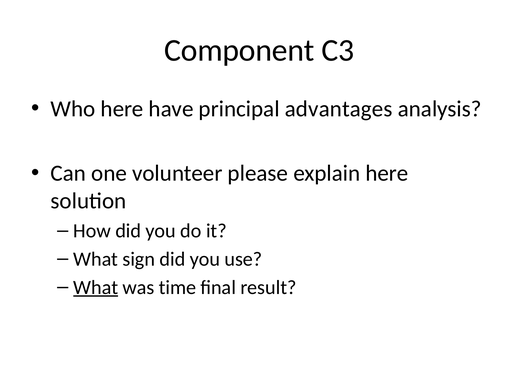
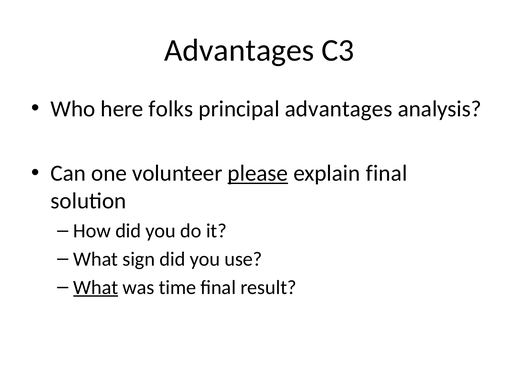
Component at (239, 50): Component -> Advantages
have: have -> folks
please underline: none -> present
explain here: here -> final
